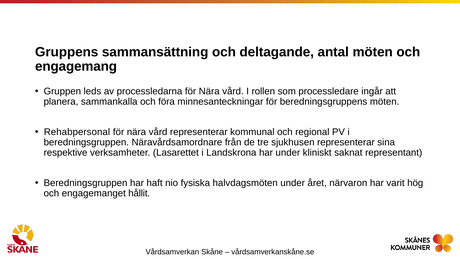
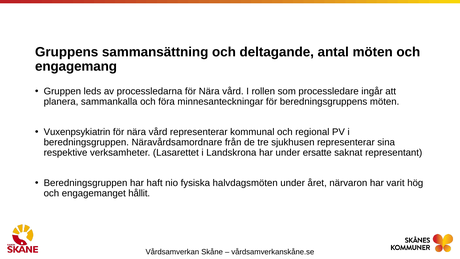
Rehabpersonal: Rehabpersonal -> Vuxenpsykiatrin
kliniskt: kliniskt -> ersatte
